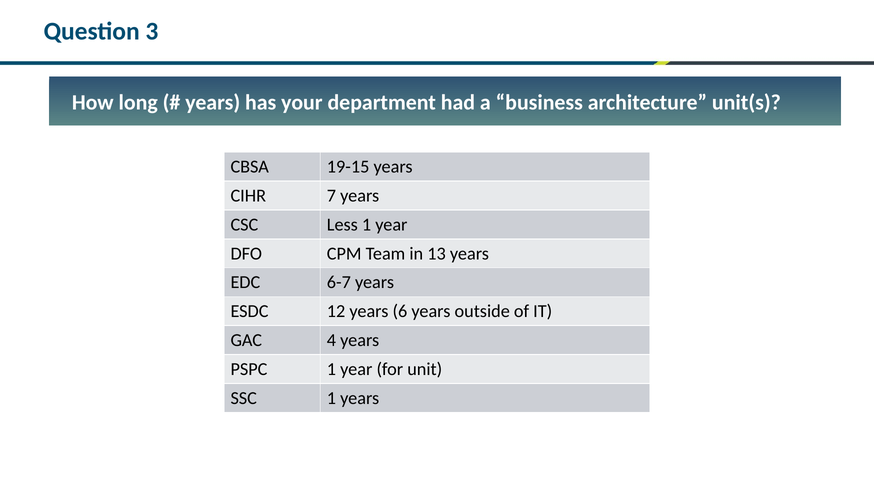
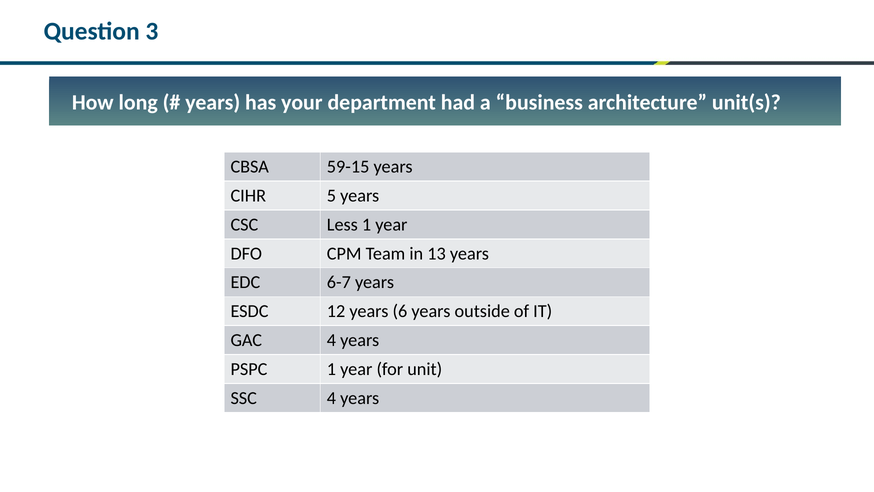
19-15: 19-15 -> 59-15
7: 7 -> 5
SSC 1: 1 -> 4
